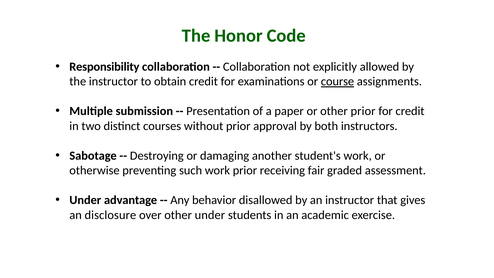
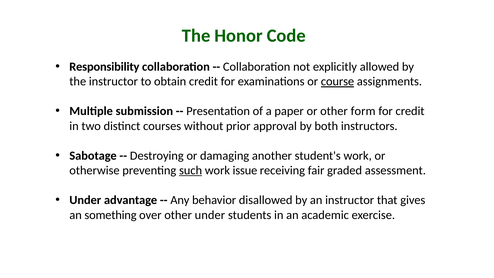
other prior: prior -> form
such underline: none -> present
work prior: prior -> issue
disclosure: disclosure -> something
